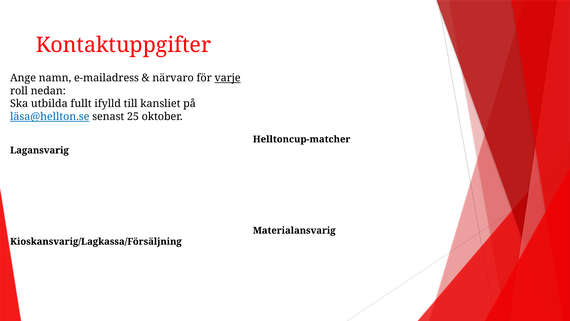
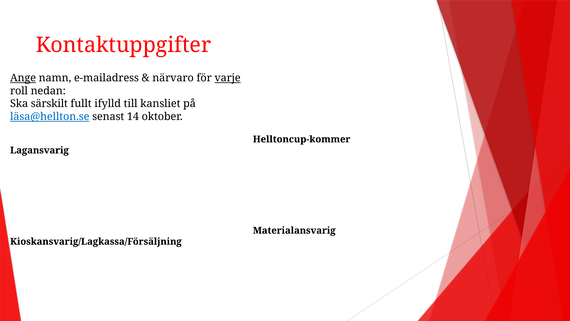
Ange underline: none -> present
utbilda: utbilda -> särskilt
25: 25 -> 14
Helltoncup-matcher: Helltoncup-matcher -> Helltoncup-kommer
